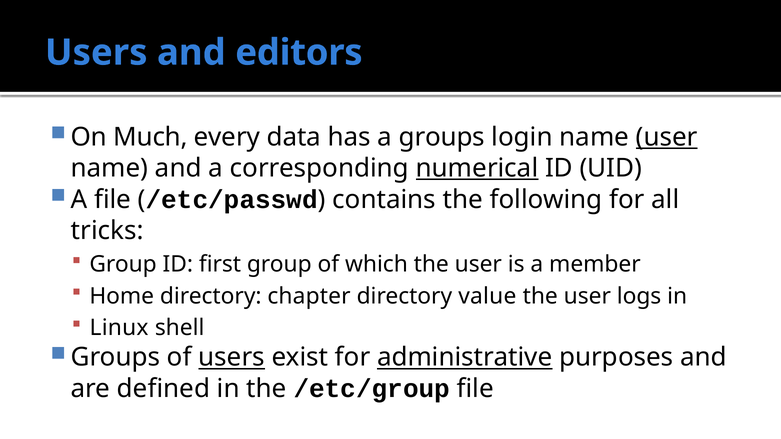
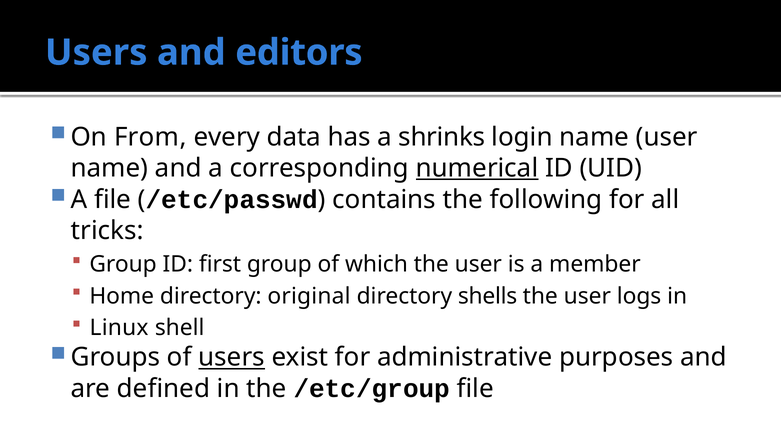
Much: Much -> From
a groups: groups -> shrinks
user at (667, 137) underline: present -> none
chapter: chapter -> original
value: value -> shells
administrative underline: present -> none
